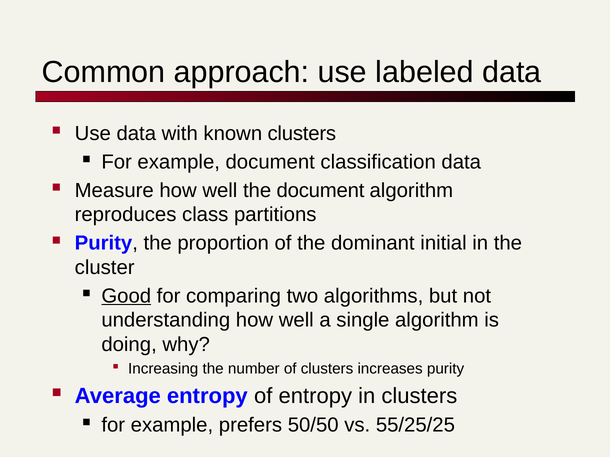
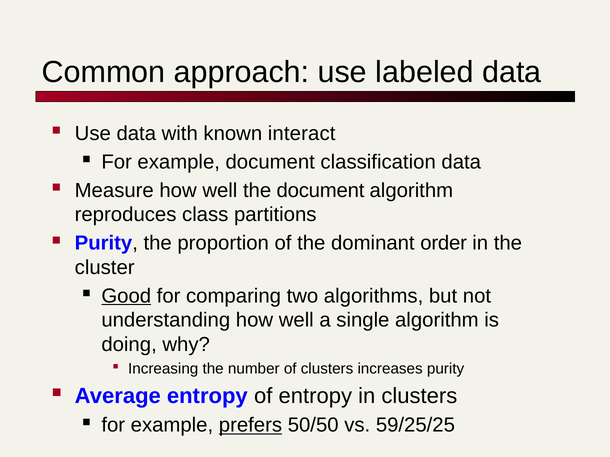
known clusters: clusters -> interact
initial: initial -> order
prefers underline: none -> present
55/25/25: 55/25/25 -> 59/25/25
